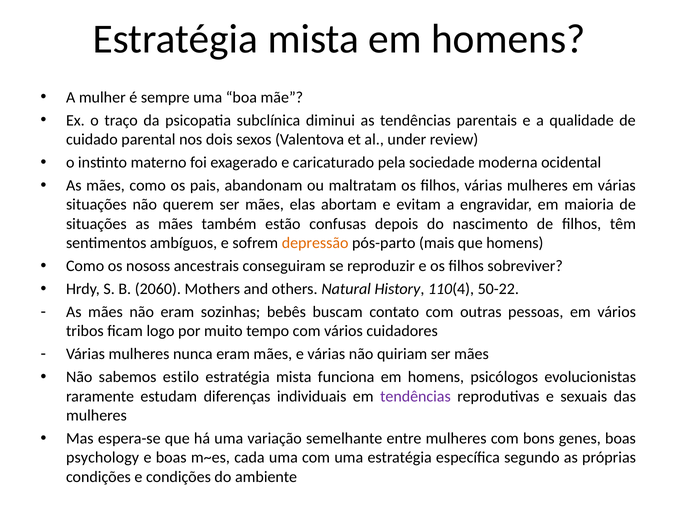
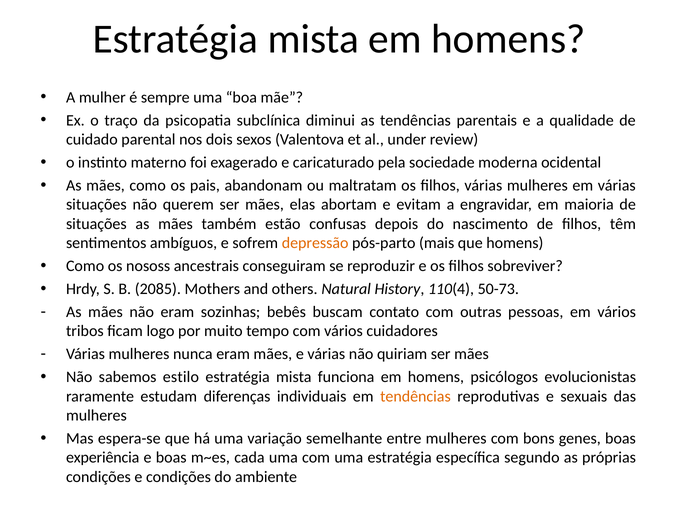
2060: 2060 -> 2085
50-22: 50-22 -> 50-73
tendências at (415, 396) colour: purple -> orange
psychology: psychology -> experiência
